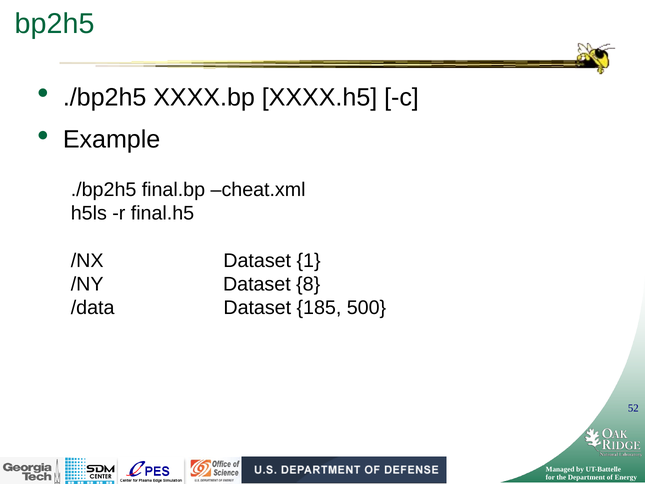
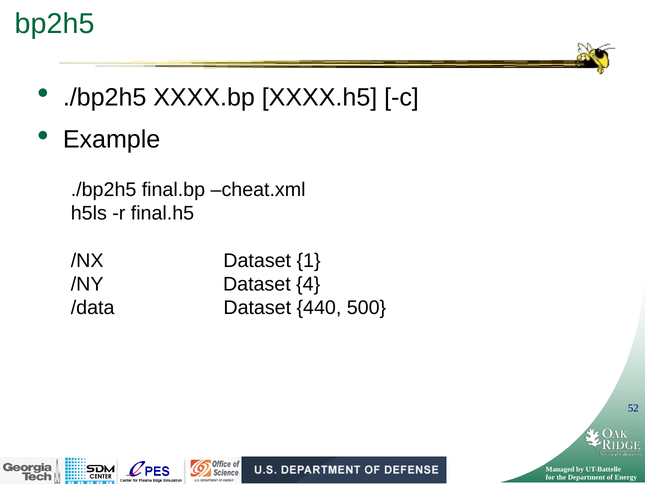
8: 8 -> 4
185: 185 -> 440
